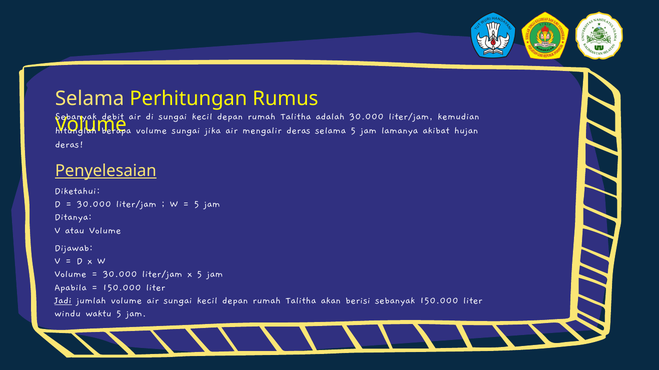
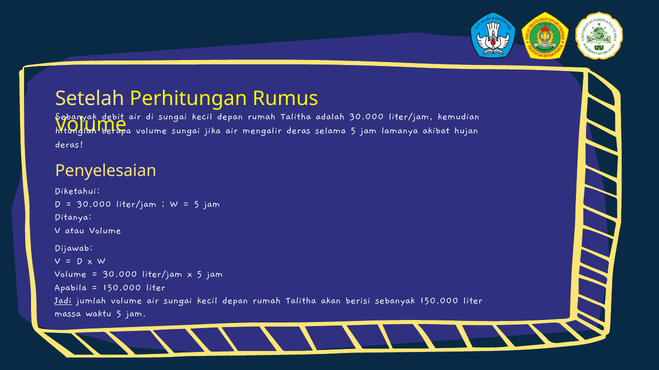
Selama at (90, 99): Selama -> Setelah
Penyelesaian underline: present -> none
windu: windu -> massa
